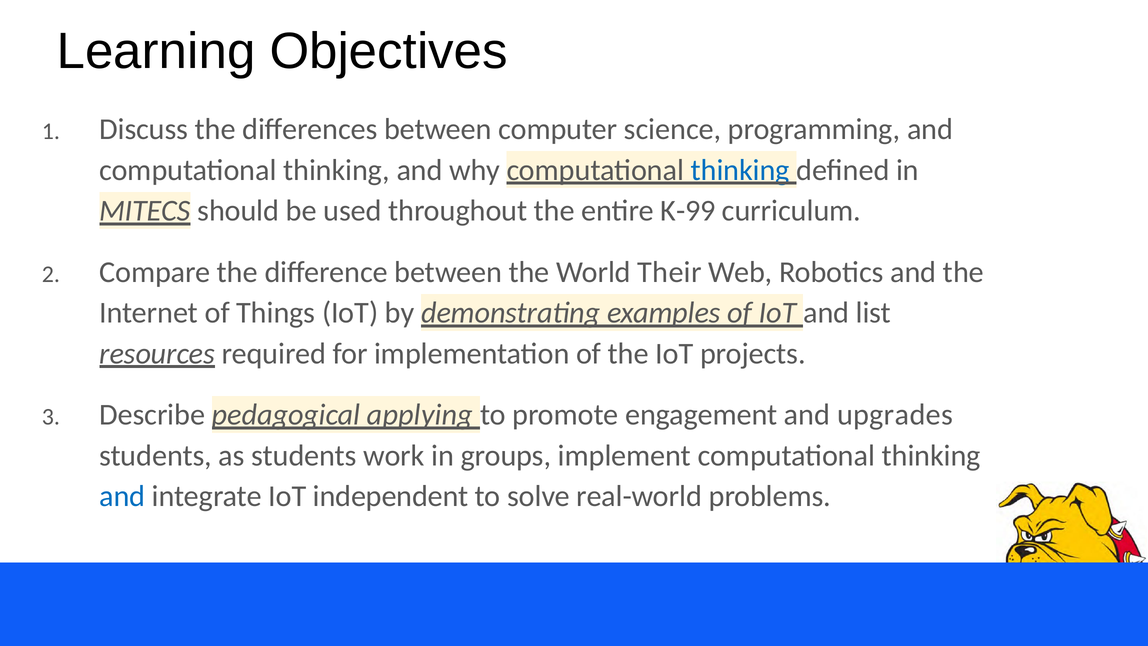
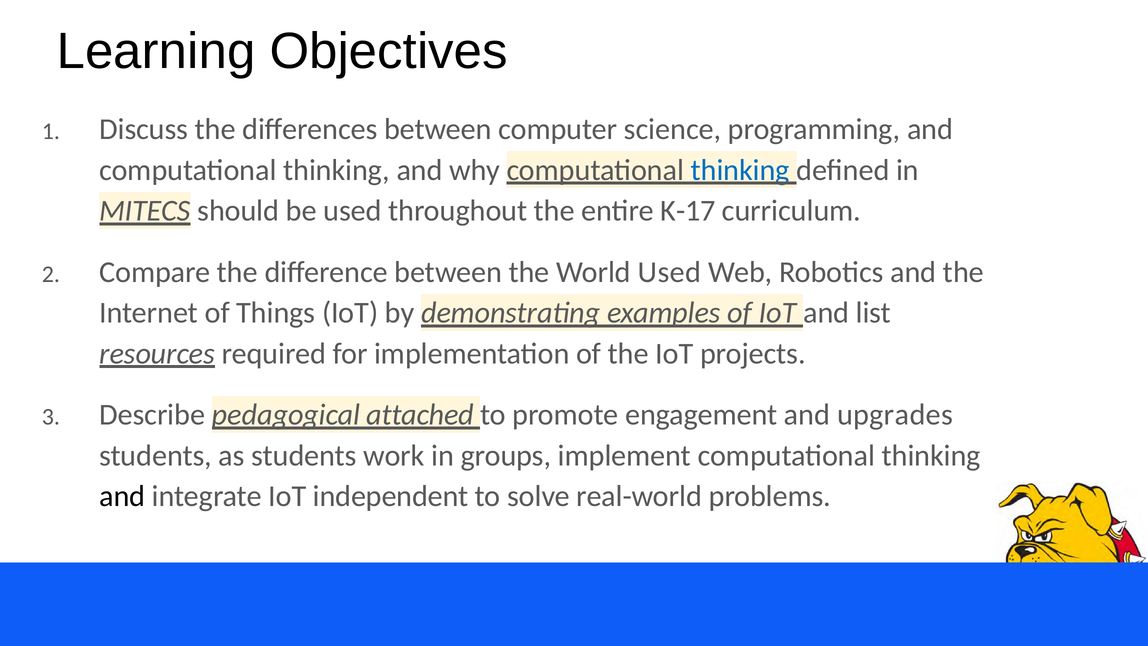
K-99: K-99 -> K-17
World Their: Their -> Used
applying: applying -> attached
and at (122, 496) colour: blue -> black
